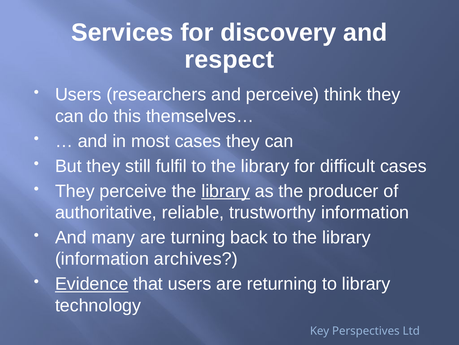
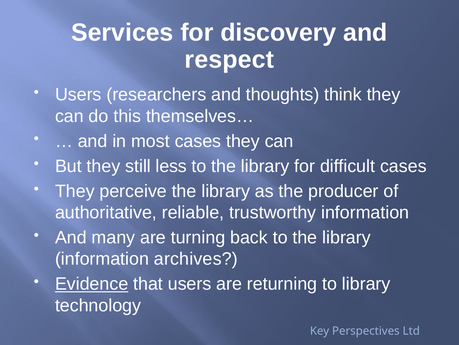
and perceive: perceive -> thoughts
fulfil: fulfil -> less
library at (226, 191) underline: present -> none
